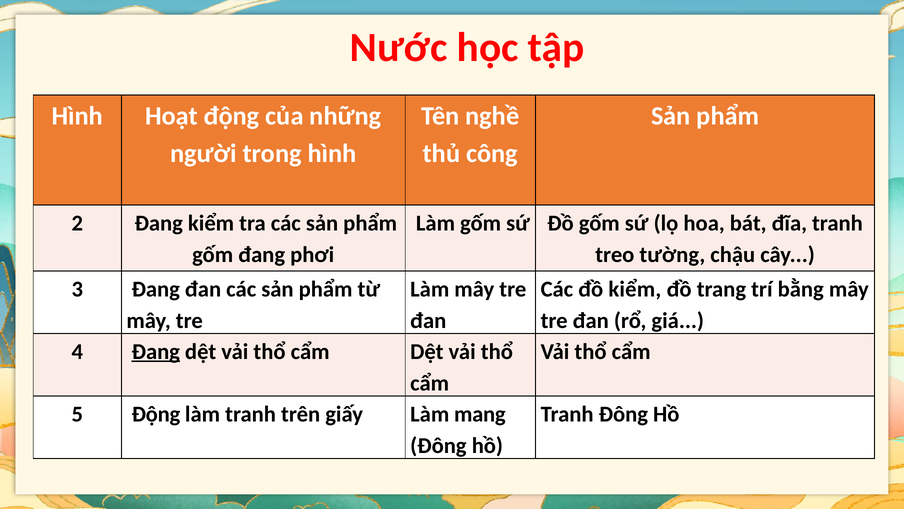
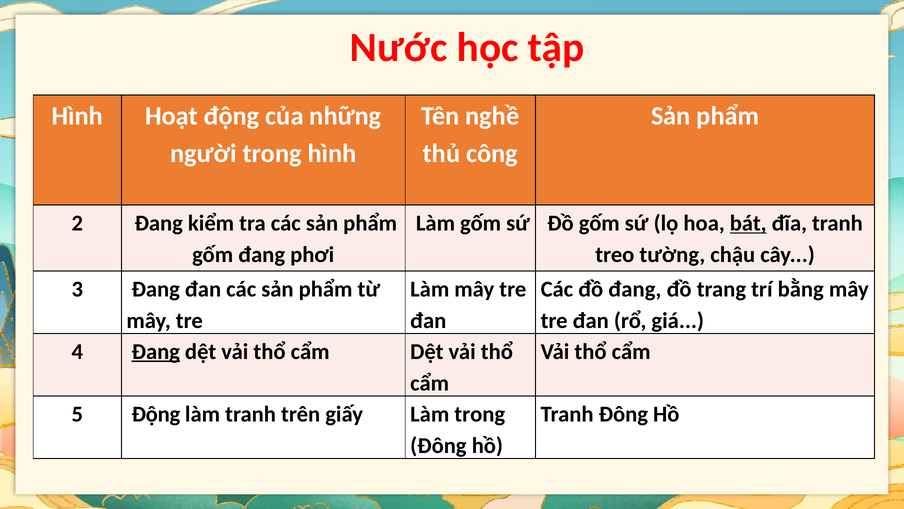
bát underline: none -> present
đồ kiểm: kiểm -> đang
Làm mang: mang -> trong
